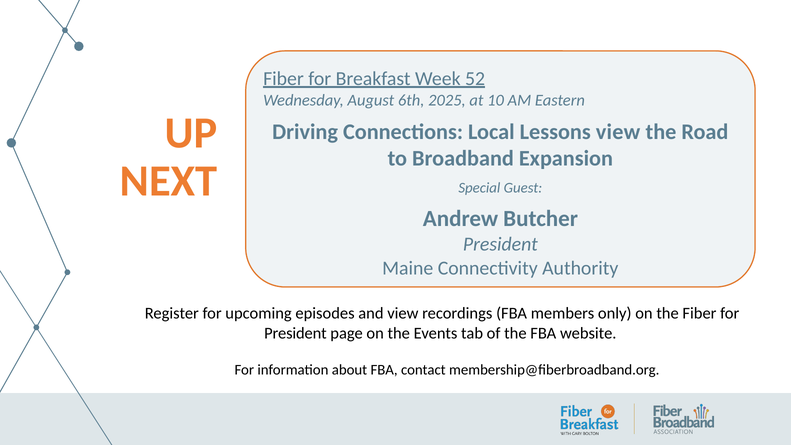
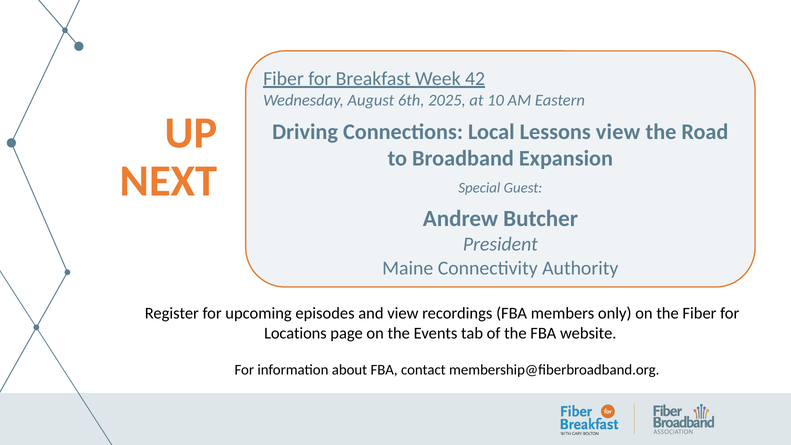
52: 52 -> 42
President at (295, 333): President -> Locations
